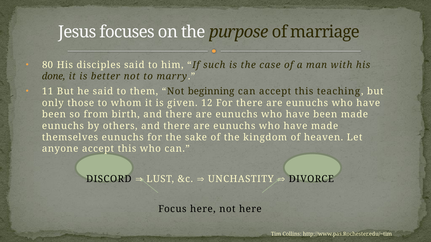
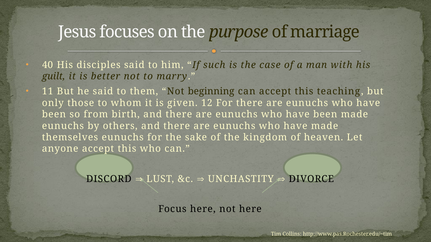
80: 80 -> 40
done: done -> guilt
